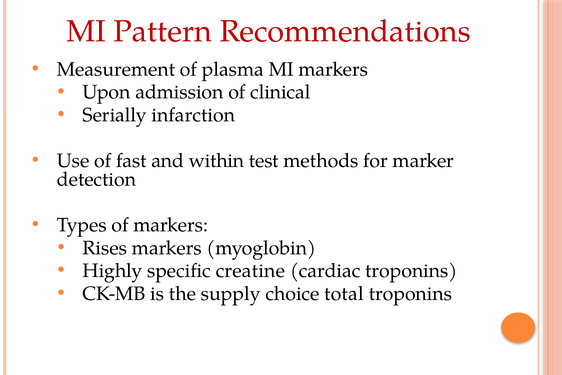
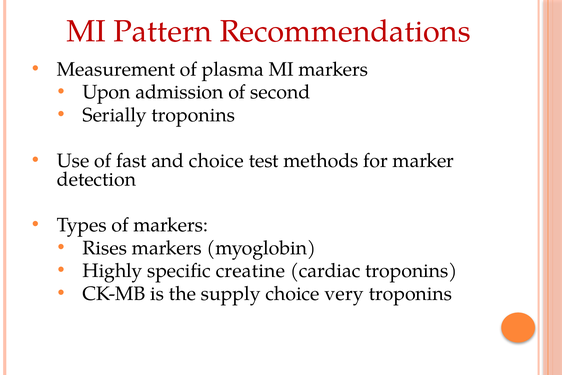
clinical: clinical -> second
Serially infarction: infarction -> troponins
and within: within -> choice
total: total -> very
